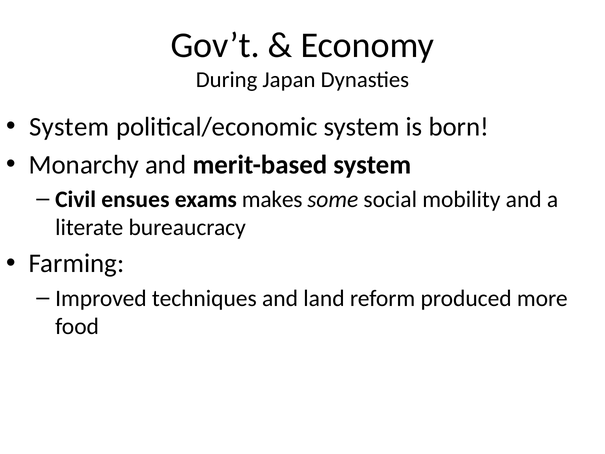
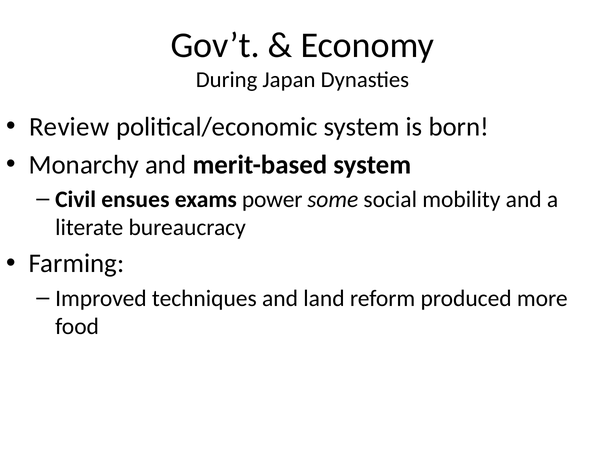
System at (69, 127): System -> Review
makes: makes -> power
